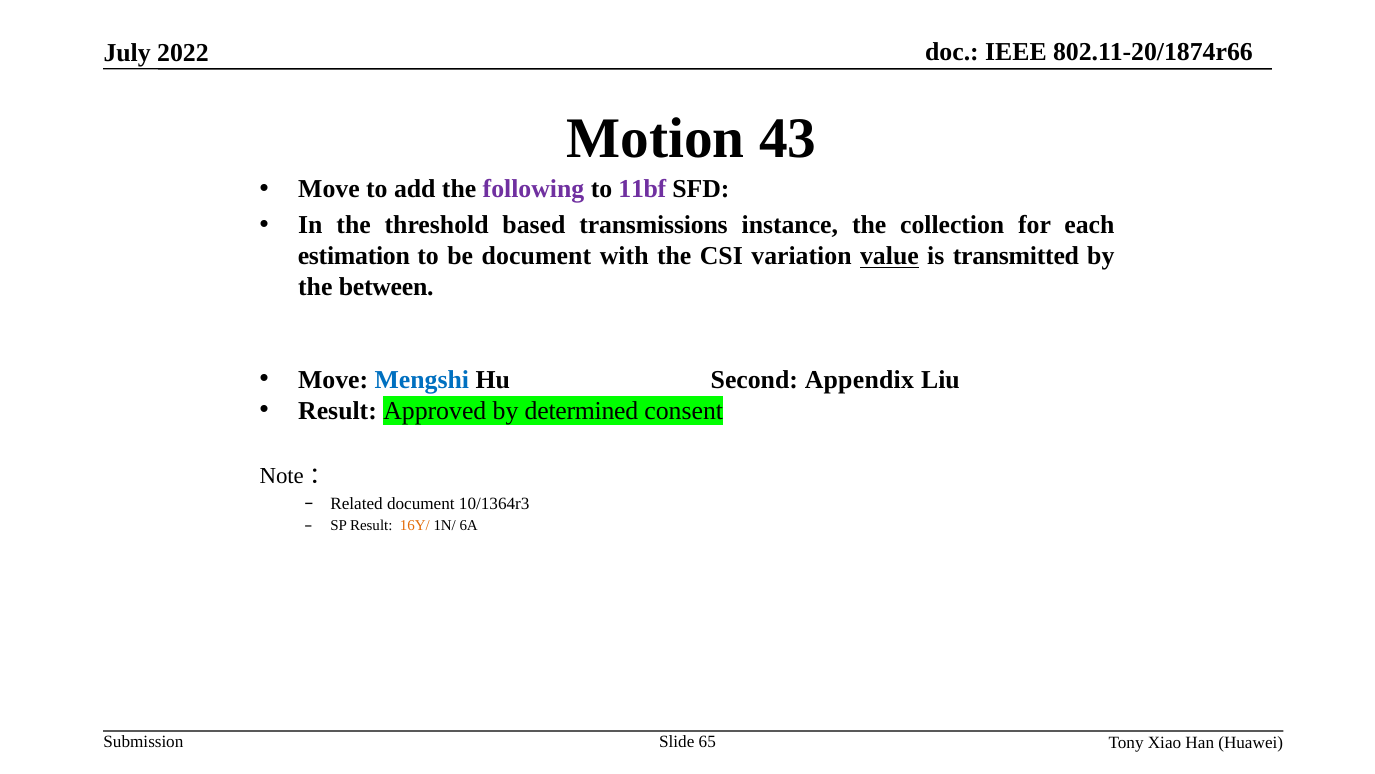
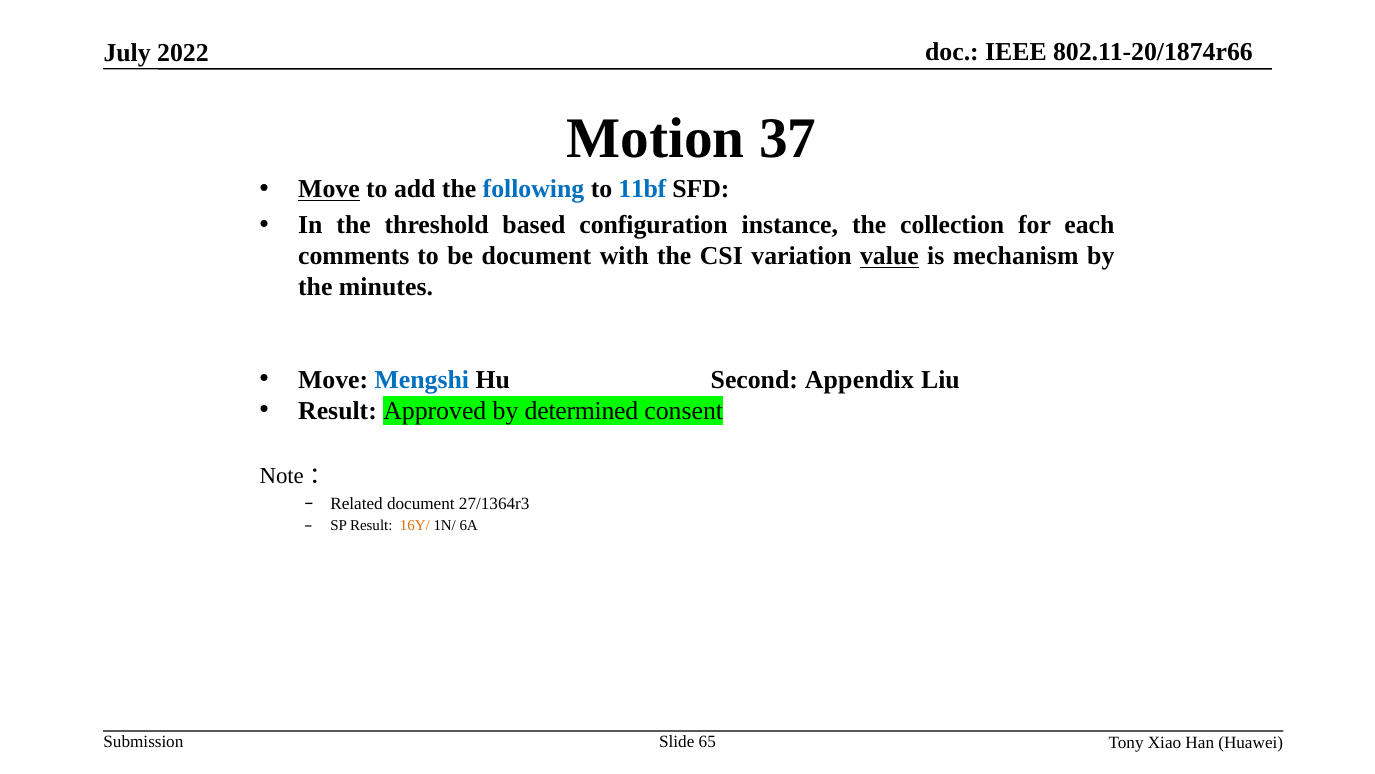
43: 43 -> 37
Move at (329, 189) underline: none -> present
following colour: purple -> blue
11bf colour: purple -> blue
transmissions: transmissions -> configuration
estimation: estimation -> comments
transmitted: transmitted -> mechanism
between: between -> minutes
10/1364r3: 10/1364r3 -> 27/1364r3
